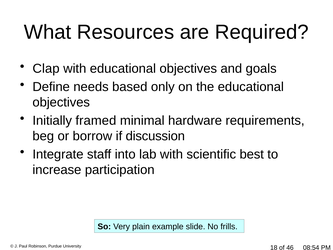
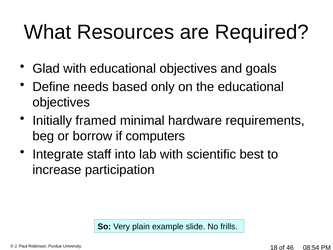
Clap: Clap -> Glad
discussion: discussion -> computers
